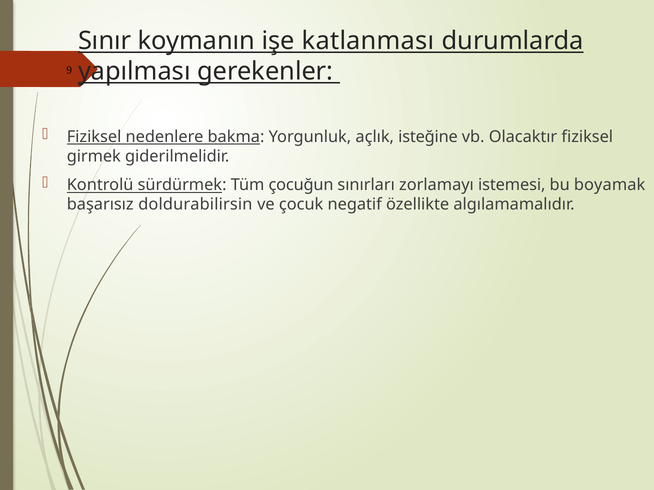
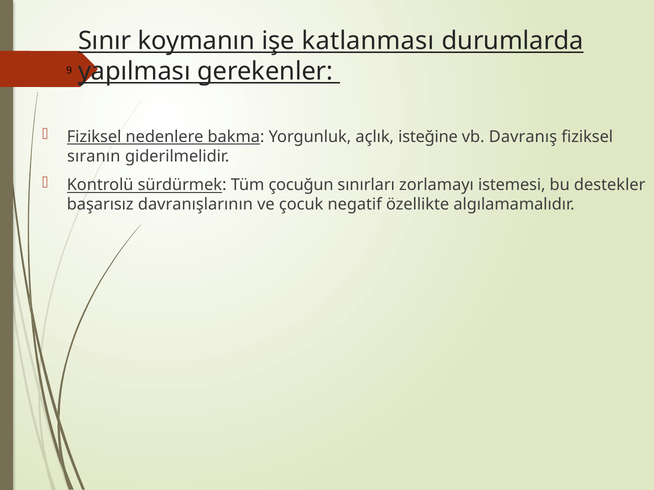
Olacaktır: Olacaktır -> Davranış
girmek: girmek -> sıranın
boyamak: boyamak -> destekler
doldurabilirsin: doldurabilirsin -> davranışlarının
